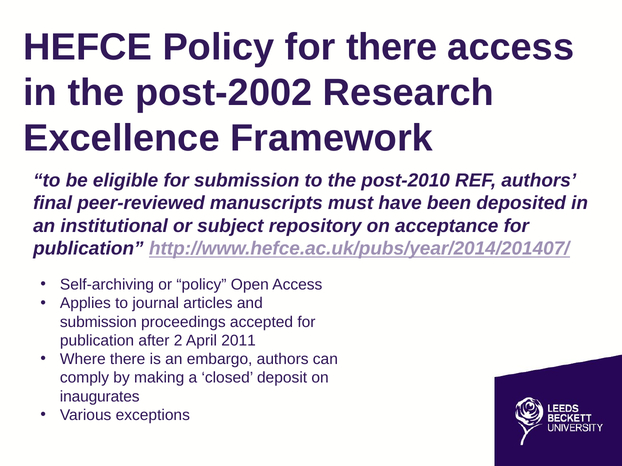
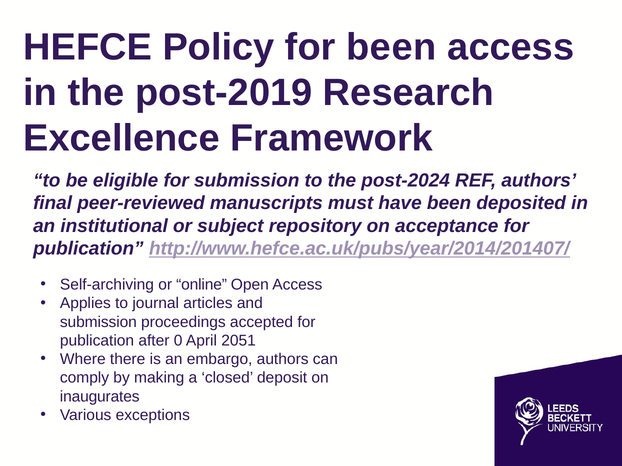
for there: there -> been
post-2002: post-2002 -> post-2019
post-2010: post-2010 -> post-2024
or policy: policy -> online
2: 2 -> 0
2011: 2011 -> 2051
